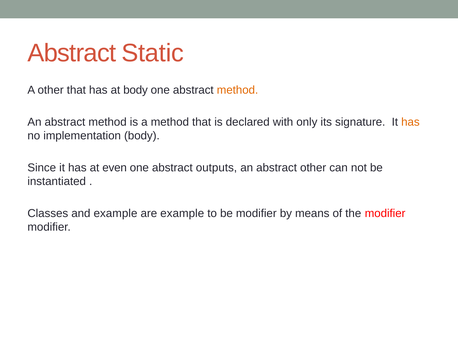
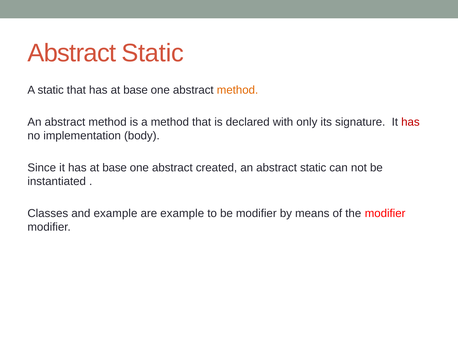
A other: other -> static
that has at body: body -> base
has at (410, 122) colour: orange -> red
it has at even: even -> base
outputs: outputs -> created
an abstract other: other -> static
